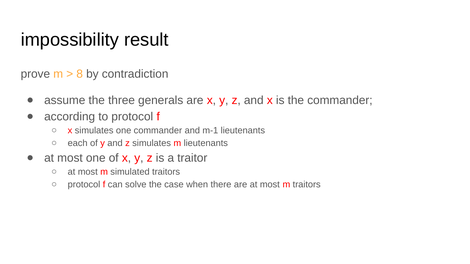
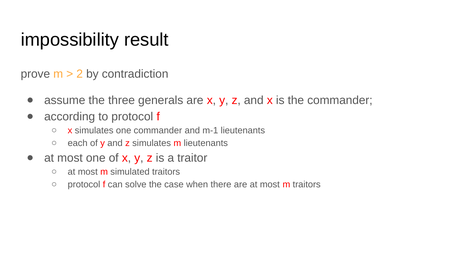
8: 8 -> 2
